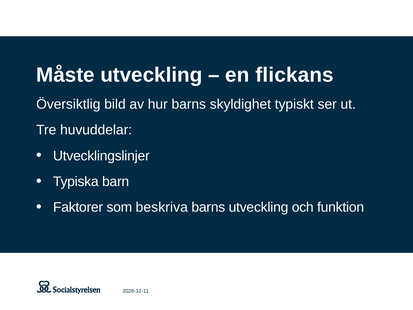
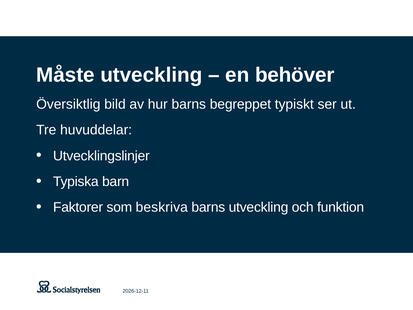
flickans: flickans -> behöver
skyldighet: skyldighet -> begreppet
